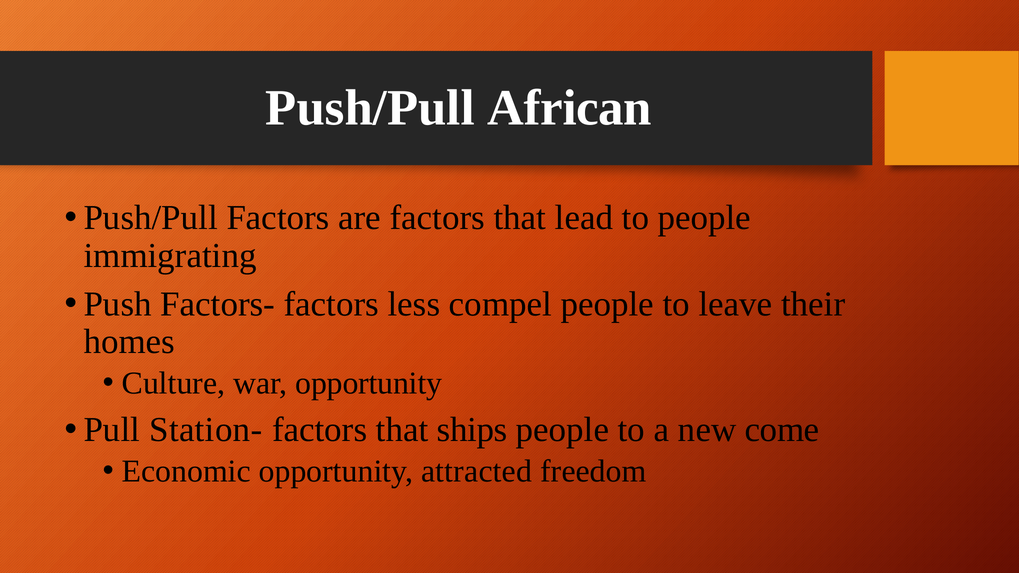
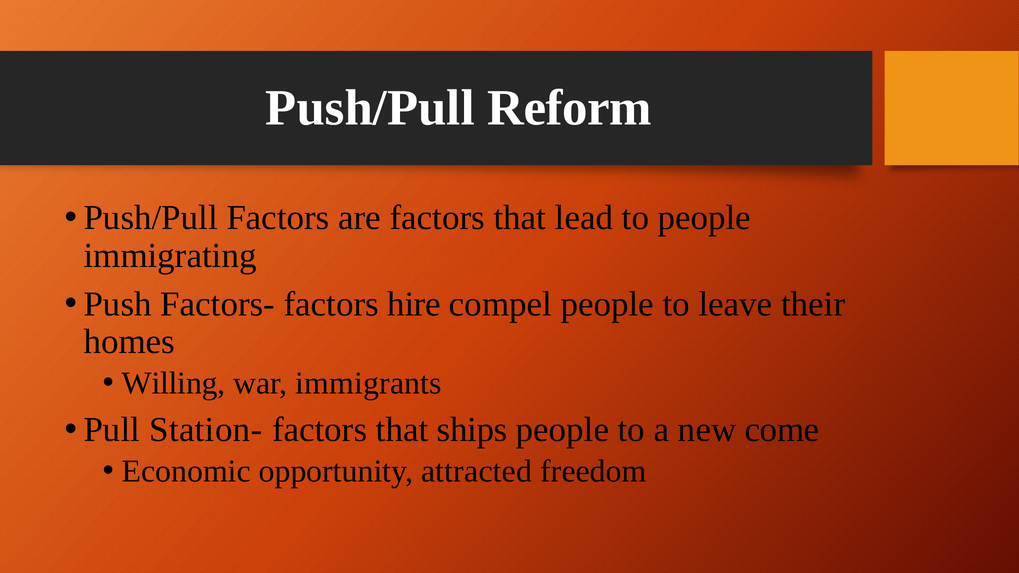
African: African -> Reform
less: less -> hire
Culture: Culture -> Willing
war opportunity: opportunity -> immigrants
